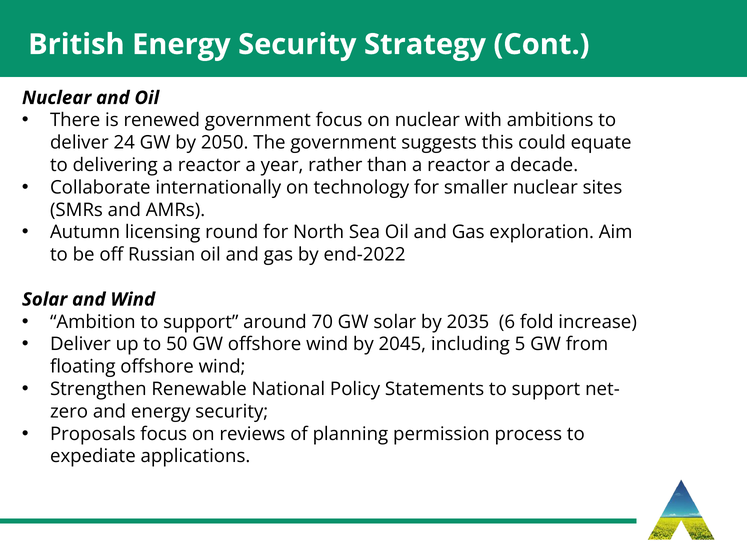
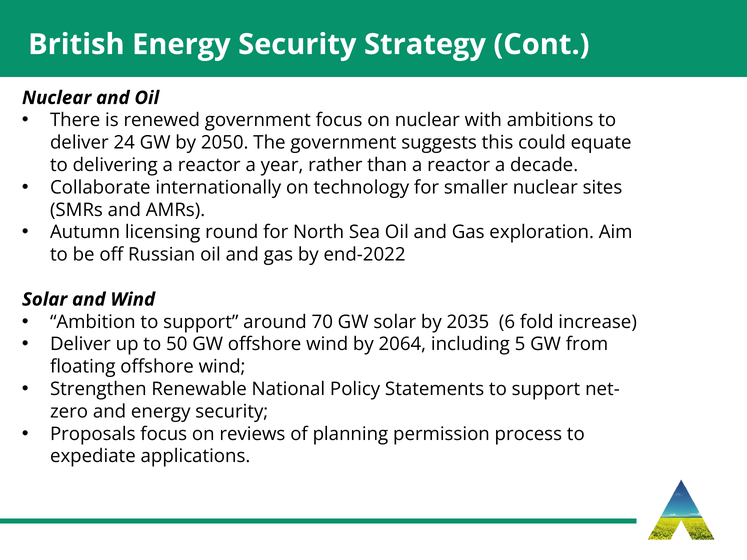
2045: 2045 -> 2064
